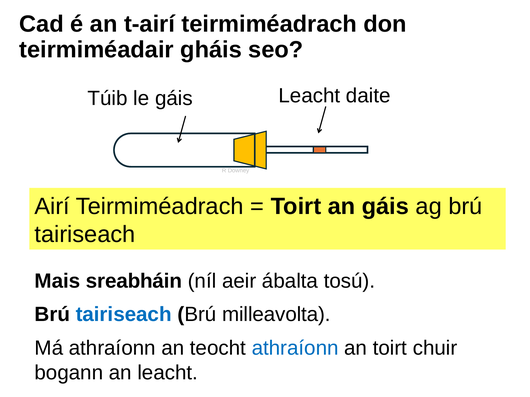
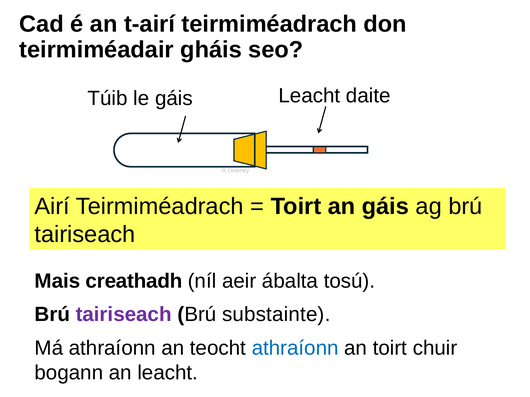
sreabháin: sreabháin -> creathadh
tairiseach at (124, 315) colour: blue -> purple
milleavolta: milleavolta -> substainte
